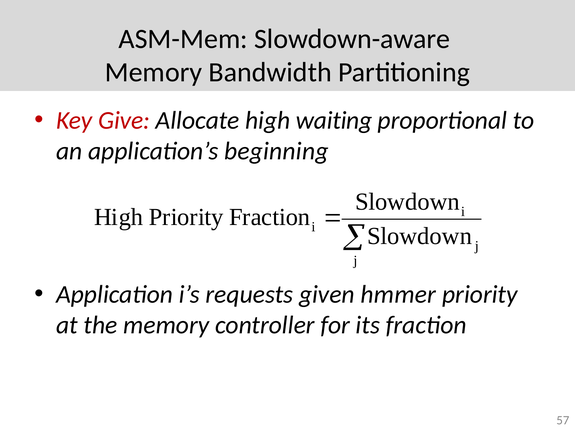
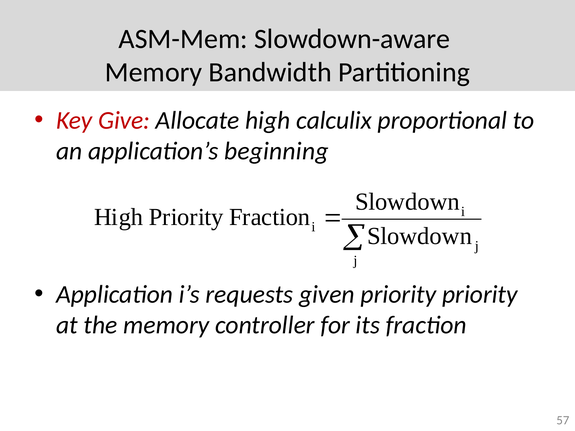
waiting: waiting -> calculix
given hmmer: hmmer -> priority
